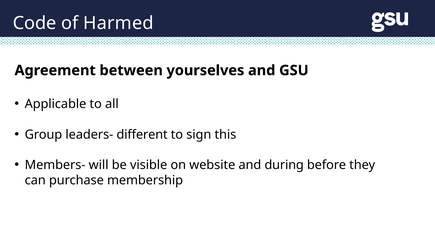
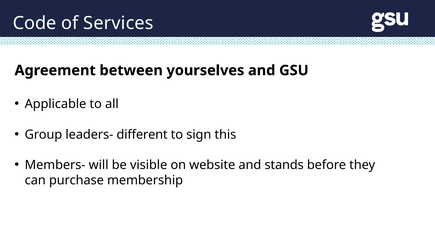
Harmed: Harmed -> Services
during: during -> stands
